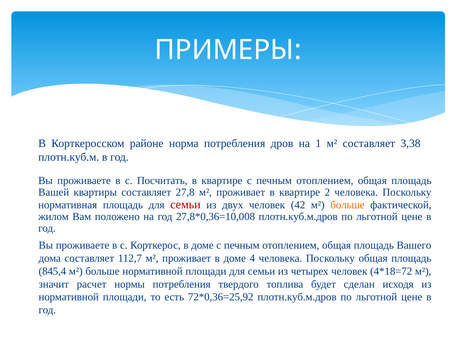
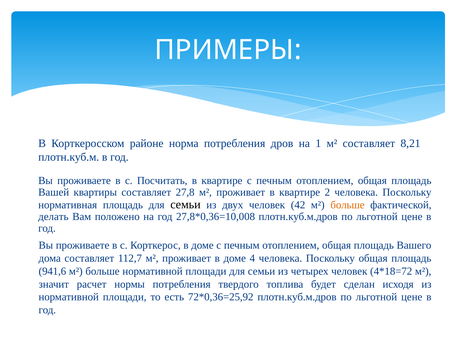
3,38: 3,38 -> 8,21
семьи at (186, 205) colour: red -> black
жилом: жилом -> делать
845,4: 845,4 -> 941,6
